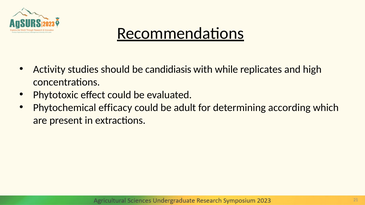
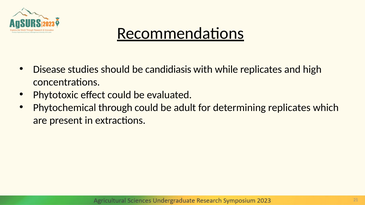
Activity: Activity -> Disease
efficacy: efficacy -> through
determining according: according -> replicates
